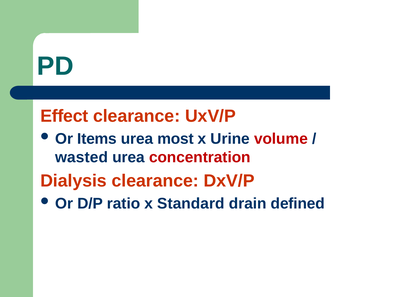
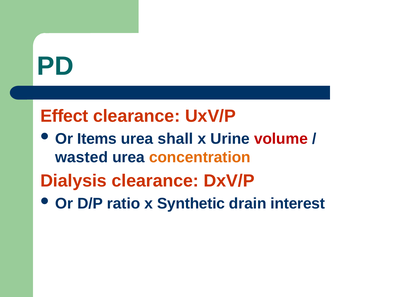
most: most -> shall
concentration colour: red -> orange
Standard: Standard -> Synthetic
defined: defined -> interest
